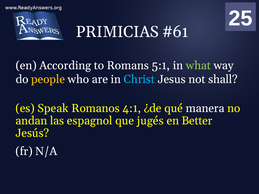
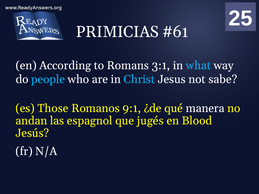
5:1: 5:1 -> 3:1
what colour: light green -> light blue
people colour: yellow -> light blue
shall: shall -> sabe
Speak: Speak -> Those
4:1: 4:1 -> 9:1
Better: Better -> Blood
